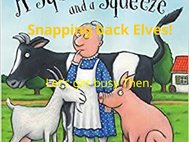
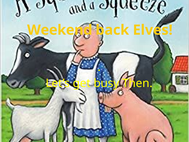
Snapping: Snapping -> Weekend
